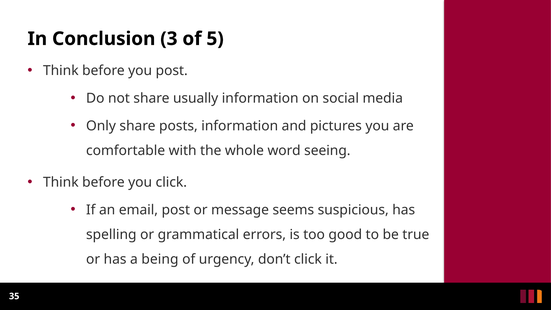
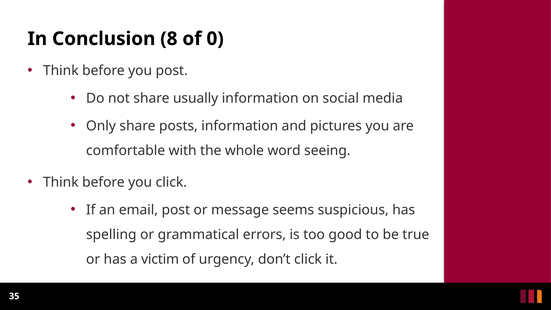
3: 3 -> 8
5: 5 -> 0
being: being -> victim
